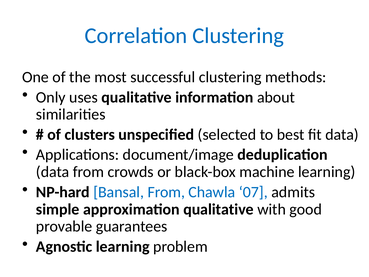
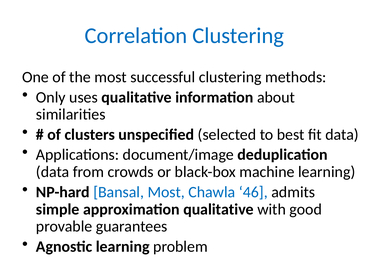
Bansal From: From -> Most
07: 07 -> 46
